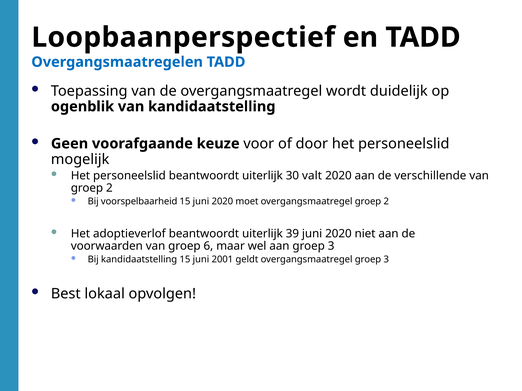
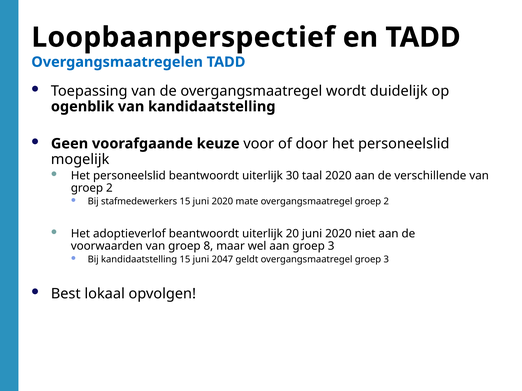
valt: valt -> taal
voorspelbaarheid: voorspelbaarheid -> stafmedewerkers
moet: moet -> mate
39: 39 -> 20
6: 6 -> 8
2001: 2001 -> 2047
